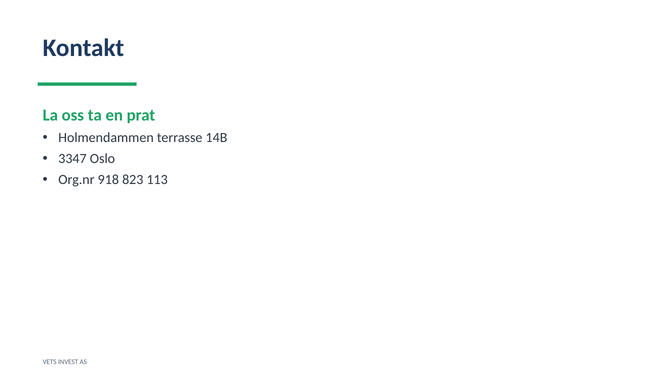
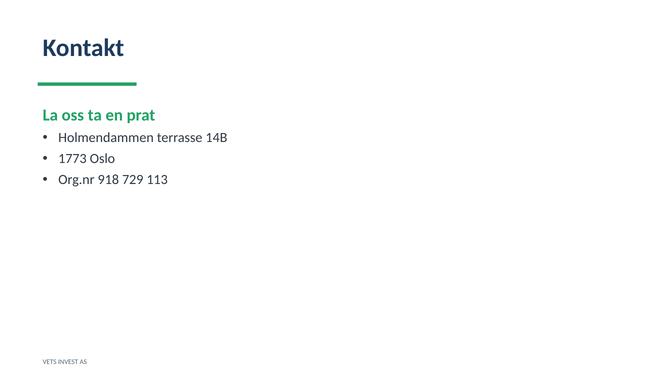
3347: 3347 -> 1773
823: 823 -> 729
